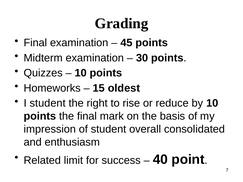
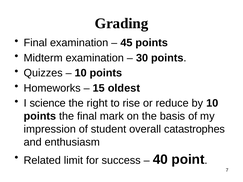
I student: student -> science
consolidated: consolidated -> catastrophes
